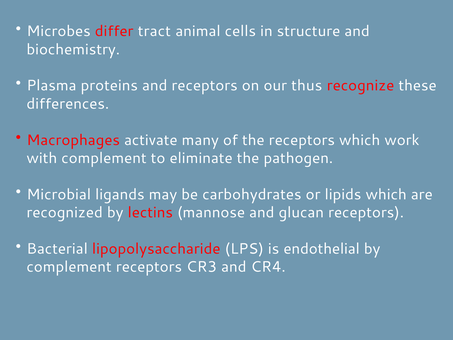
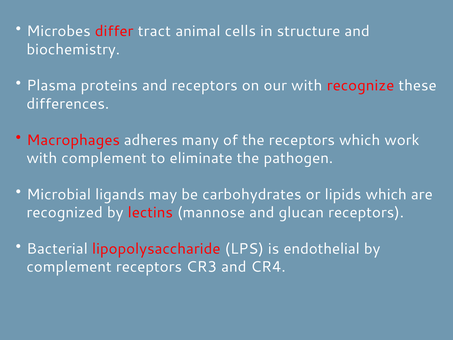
our thus: thus -> with
activate: activate -> adheres
